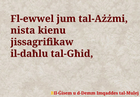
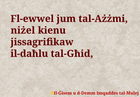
nista: nista -> niżel
